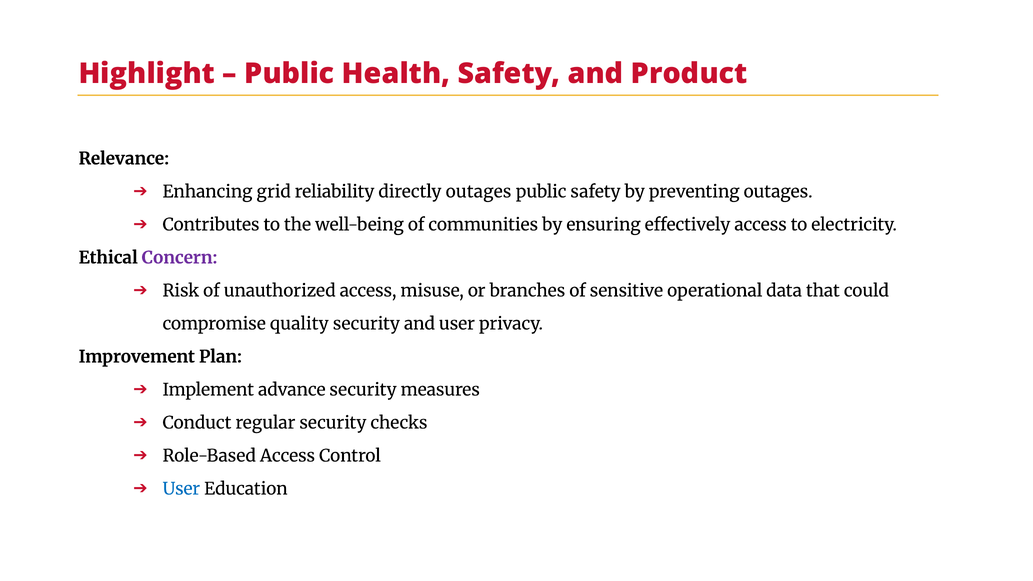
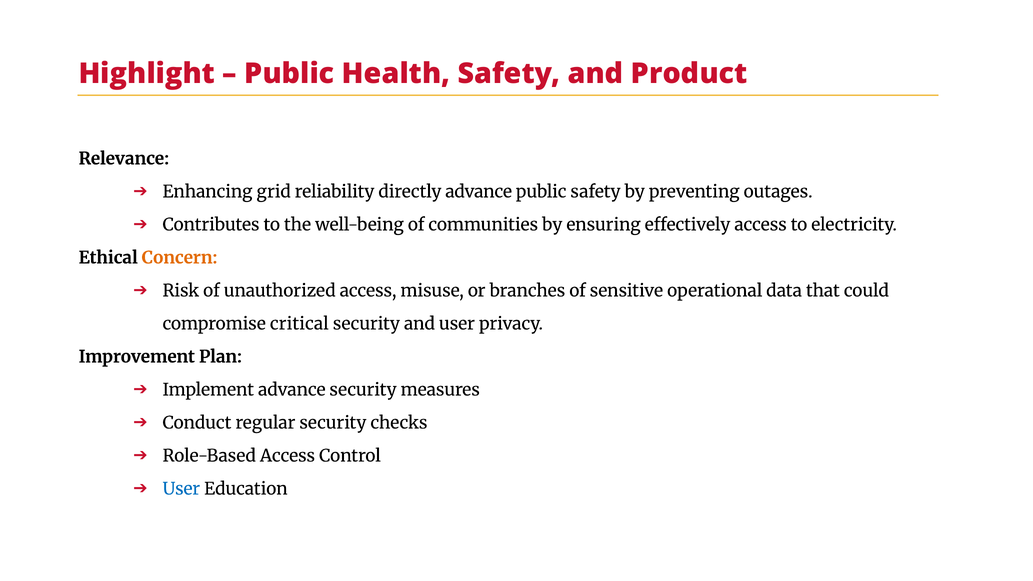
directly outages: outages -> advance
Concern colour: purple -> orange
quality: quality -> critical
